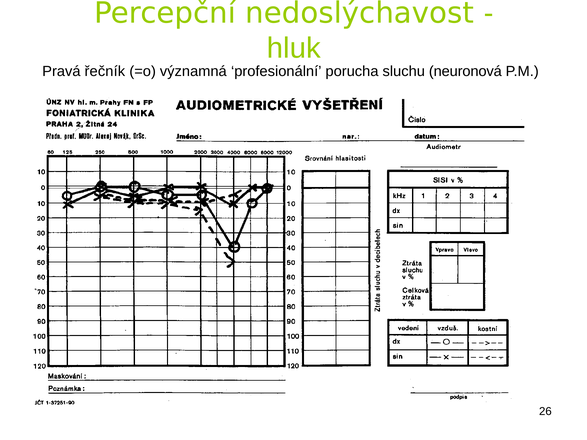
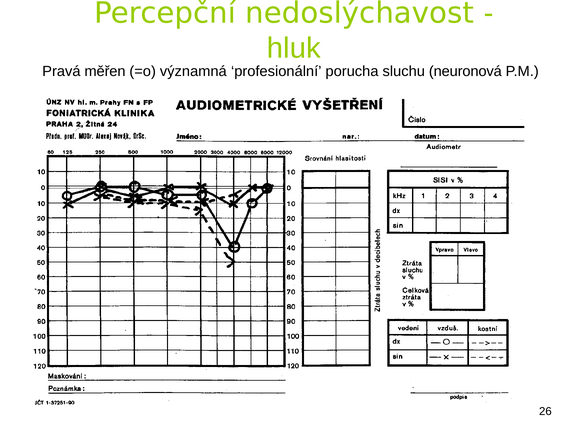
řečník: řečník -> měřen
